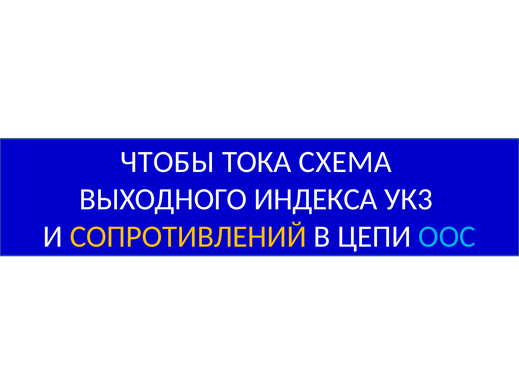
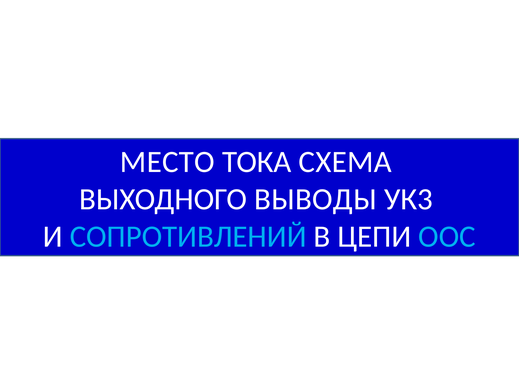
ЧТОБЫ: ЧТОБЫ -> МЕСТО
ИНДЕКСА: ИНДЕКСА -> ВЫВОДЫ
СОПРОТИВЛЕНИЙ colour: yellow -> light blue
